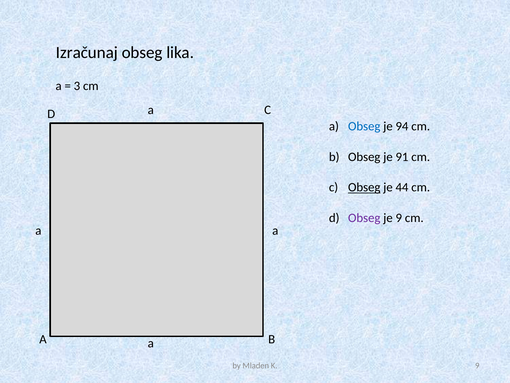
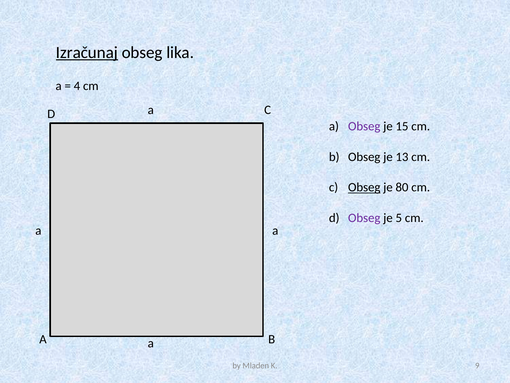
Izračunaj underline: none -> present
3: 3 -> 4
Obseg at (364, 126) colour: blue -> purple
94: 94 -> 15
91: 91 -> 13
44: 44 -> 80
je 9: 9 -> 5
